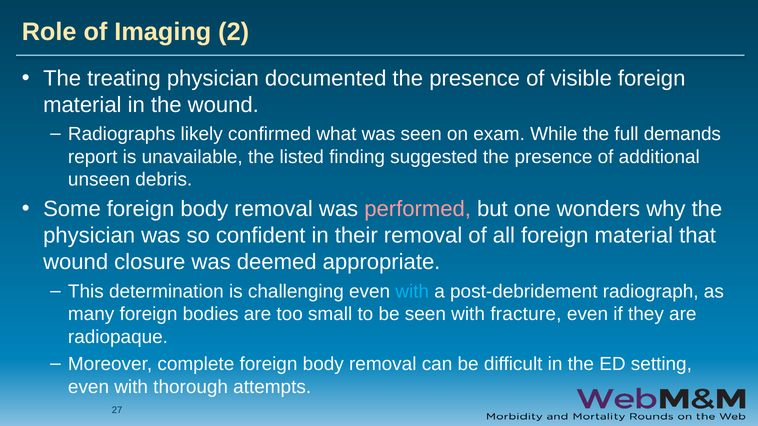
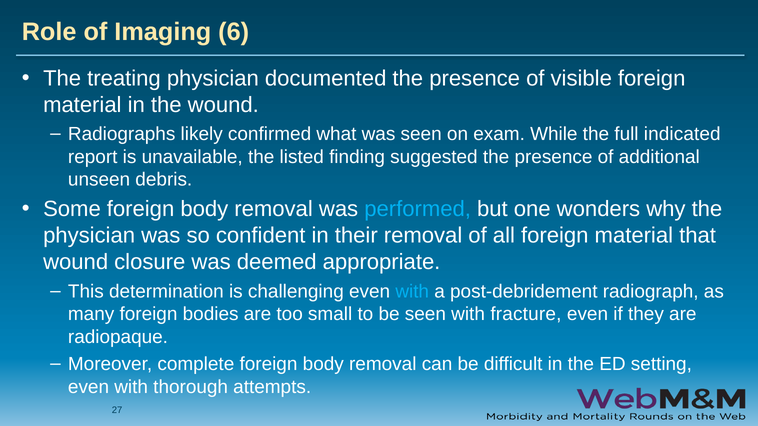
2: 2 -> 6
demands: demands -> indicated
performed colour: pink -> light blue
